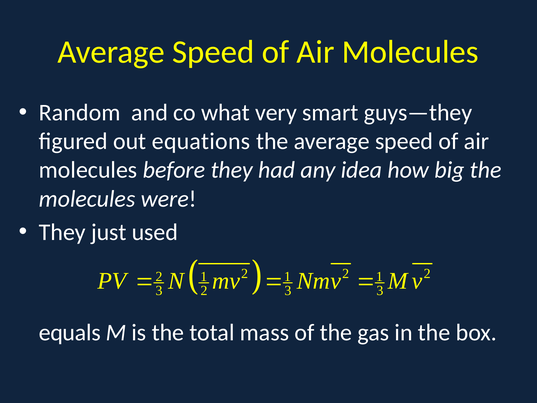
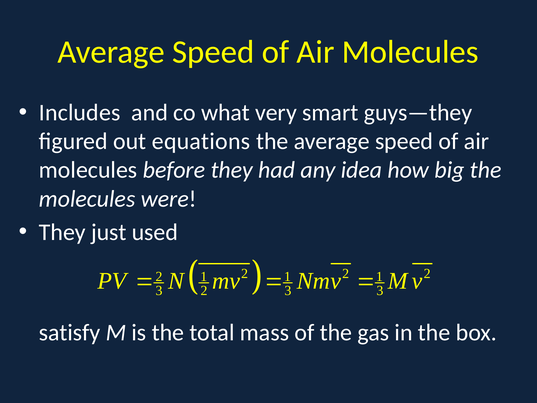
Random: Random -> Includes
equals: equals -> satisfy
